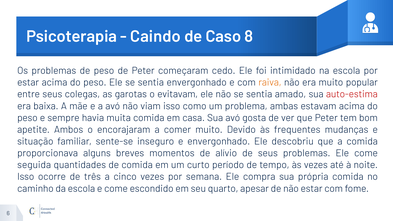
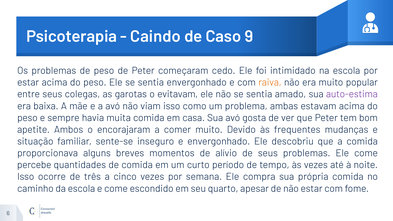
8: 8 -> 9
auto-estima colour: red -> purple
seguida: seguida -> percebe
